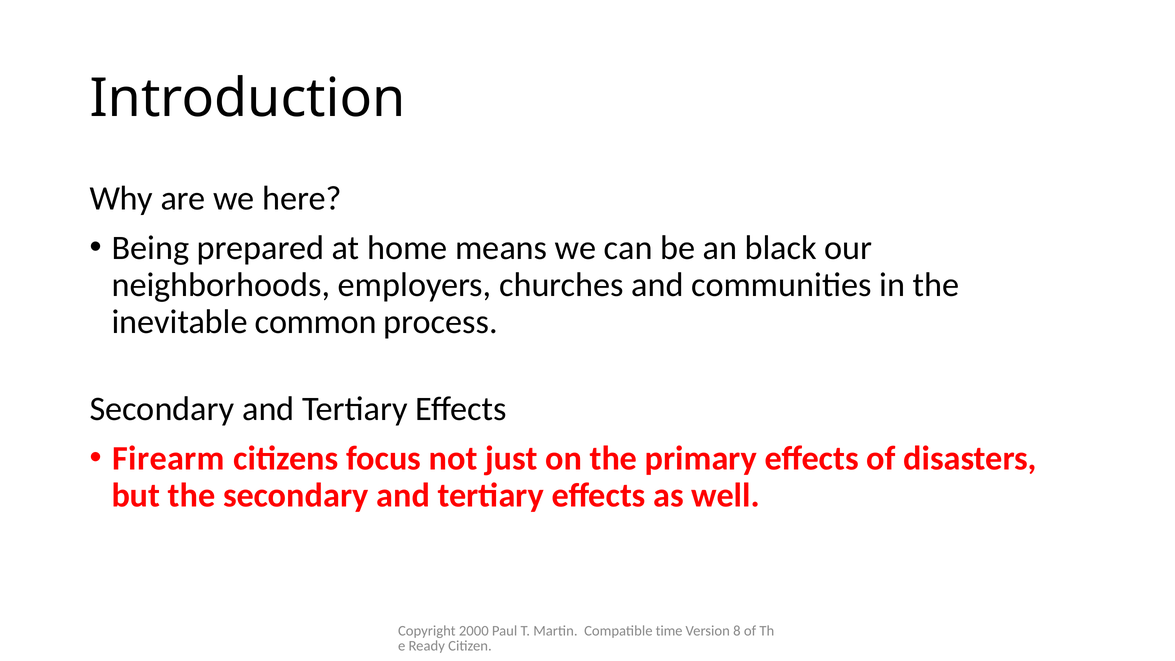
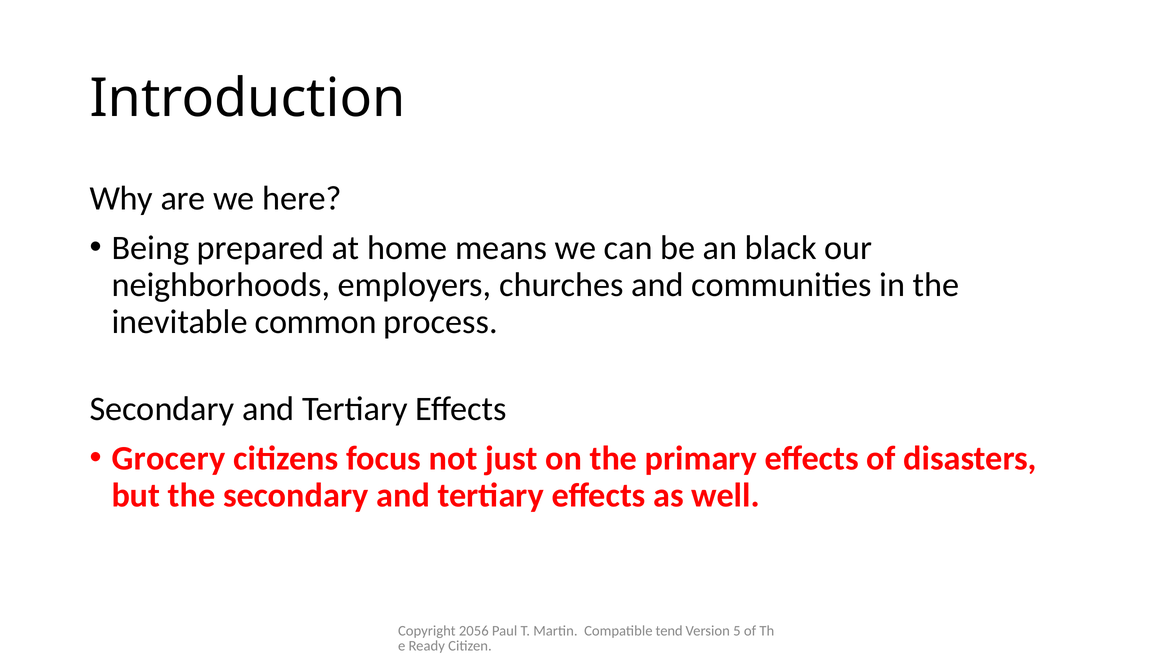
Firearm: Firearm -> Grocery
2000: 2000 -> 2056
time: time -> tend
8: 8 -> 5
